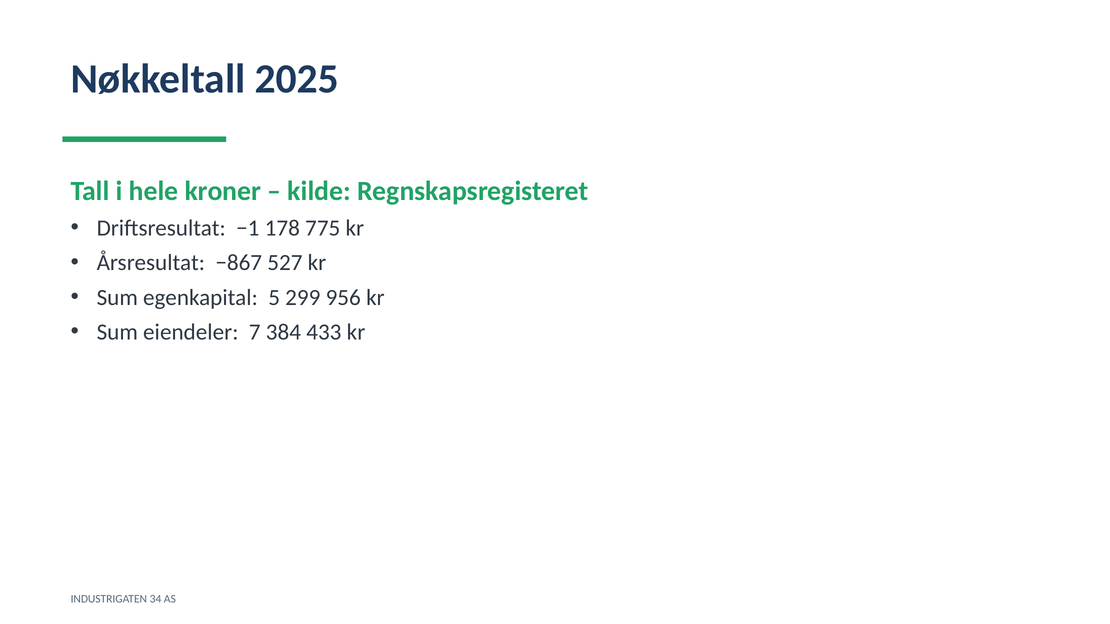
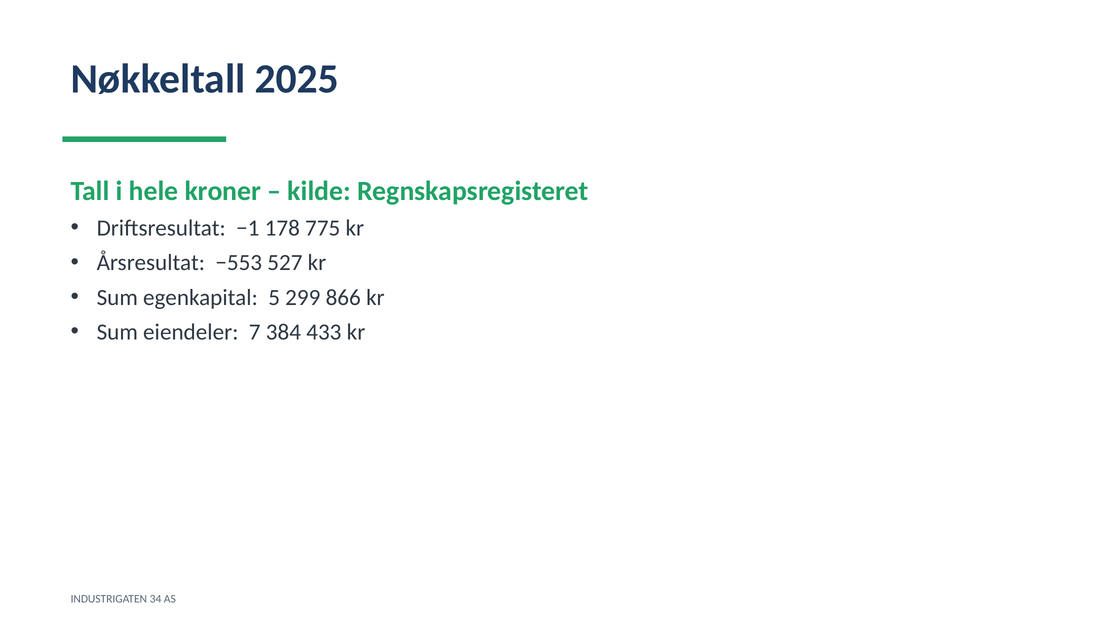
−867: −867 -> −553
956: 956 -> 866
